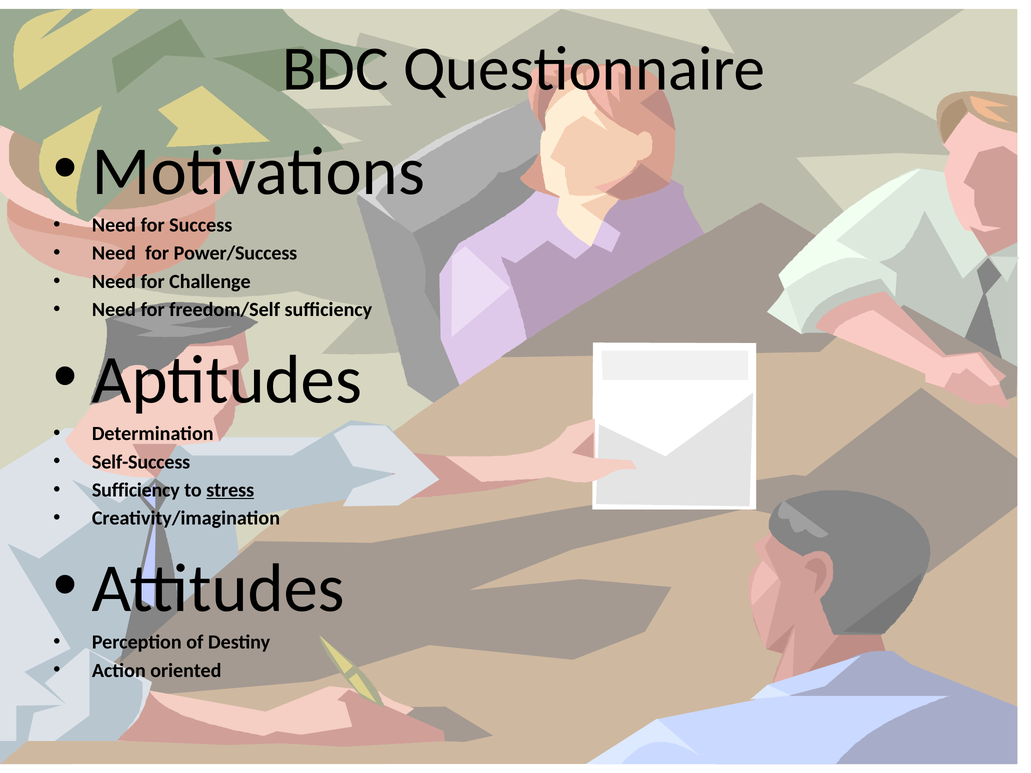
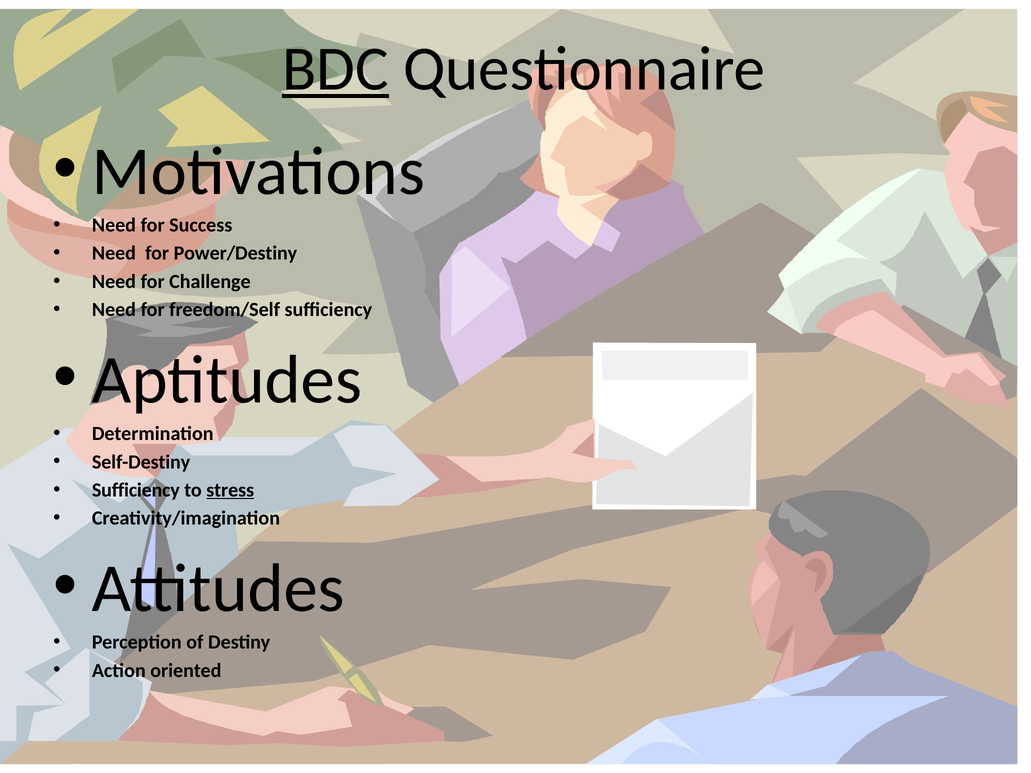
BDC underline: none -> present
Power/Success: Power/Success -> Power/Destiny
Self-Success: Self-Success -> Self-Destiny
